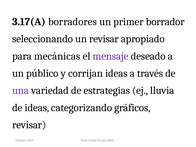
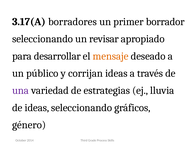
mecánicas: mecánicas -> desarrollar
mensaje colour: purple -> orange
ideas categorizando: categorizando -> seleccionando
revisar at (29, 125): revisar -> género
